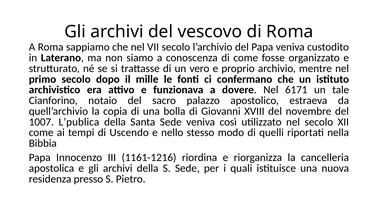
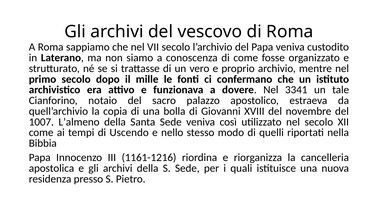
6171: 6171 -> 3341
L’publica: L’publica -> L’almeno
